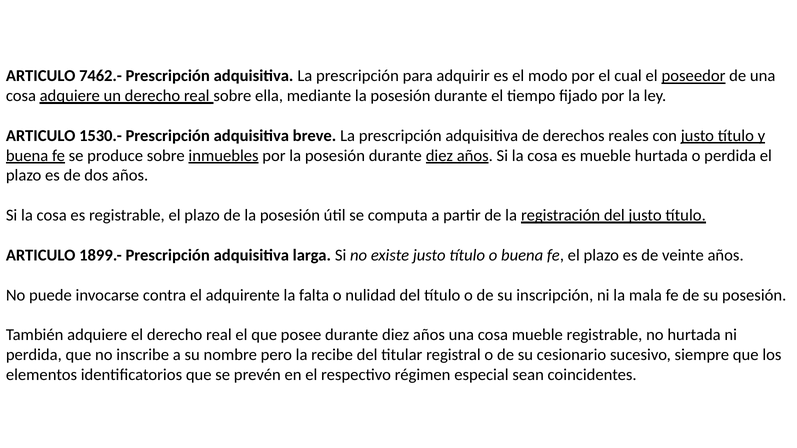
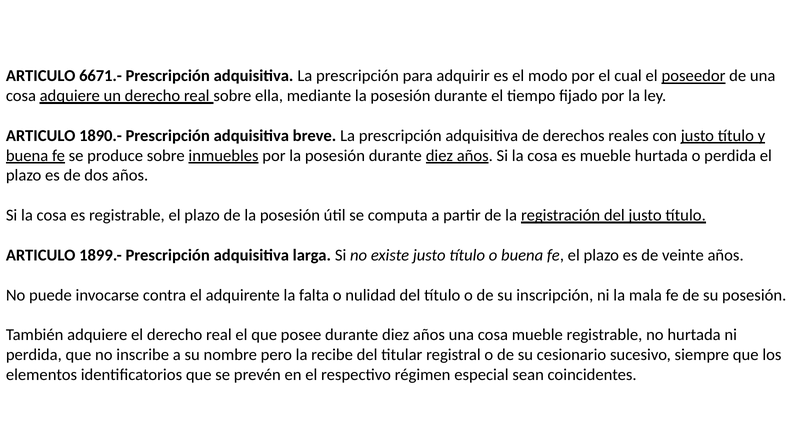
7462.-: 7462.- -> 6671.-
1530.-: 1530.- -> 1890.-
